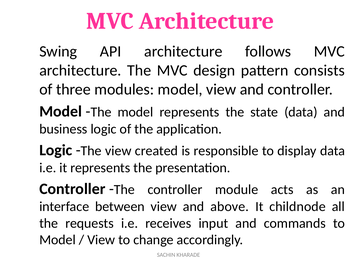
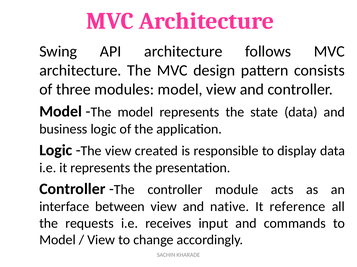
above: above -> native
childnode: childnode -> reference
